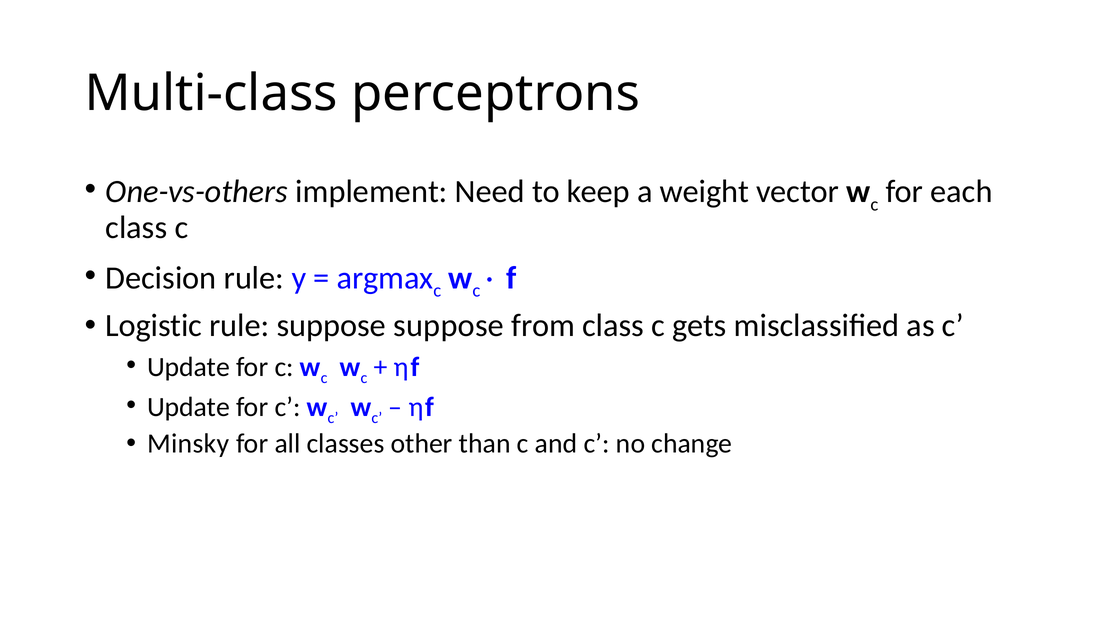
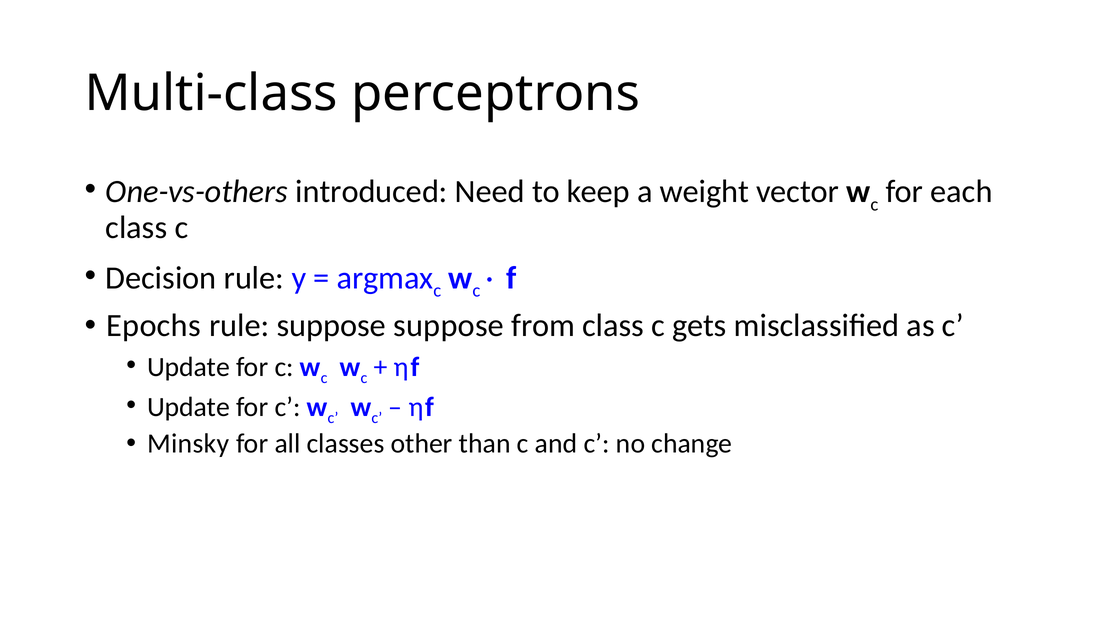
implement: implement -> introduced
Logistic: Logistic -> Epochs
